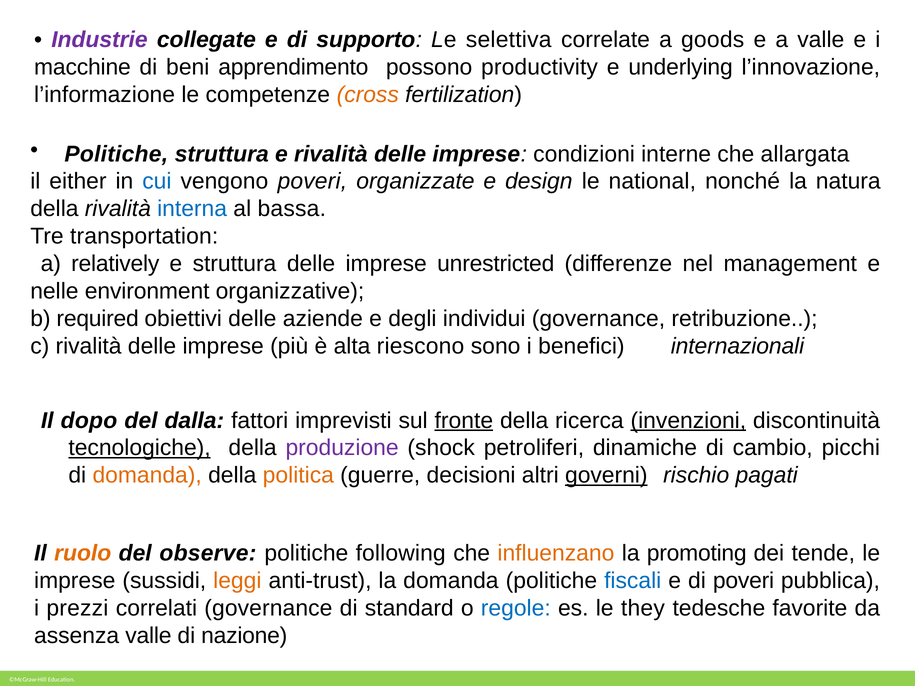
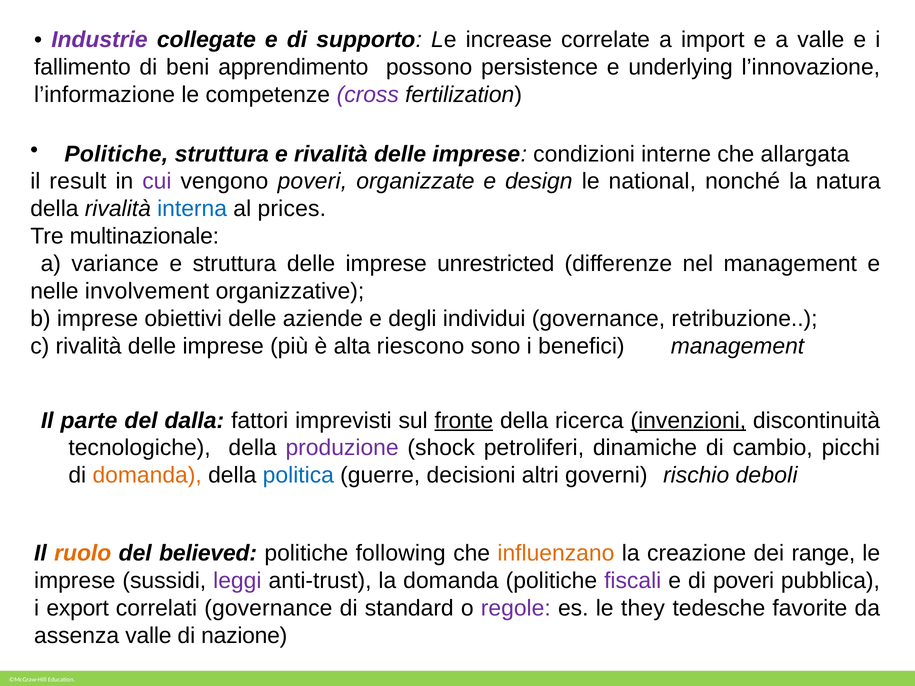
selettiva: selettiva -> increase
goods: goods -> import
macchine: macchine -> fallimento
productivity: productivity -> persistence
cross colour: orange -> purple
either: either -> result
cui colour: blue -> purple
bassa: bassa -> prices
transportation: transportation -> multinazionale
relatively: relatively -> variance
environment: environment -> involvement
b required: required -> imprese
benefici internazionali: internazionali -> management
dopo: dopo -> parte
tecnologiche underline: present -> none
politica colour: orange -> blue
governi underline: present -> none
pagati: pagati -> deboli
observe: observe -> believed
promoting: promoting -> creazione
tende: tende -> range
leggi colour: orange -> purple
fiscali colour: blue -> purple
prezzi: prezzi -> export
regole colour: blue -> purple
